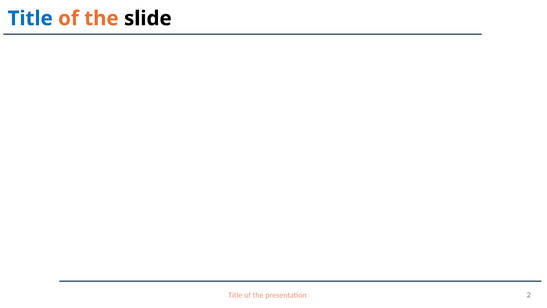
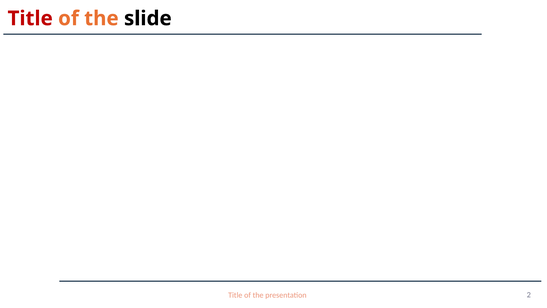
Title at (30, 18) colour: blue -> red
